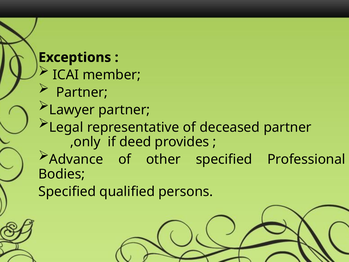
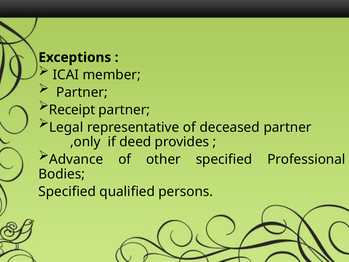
Lawyer: Lawyer -> Receipt
